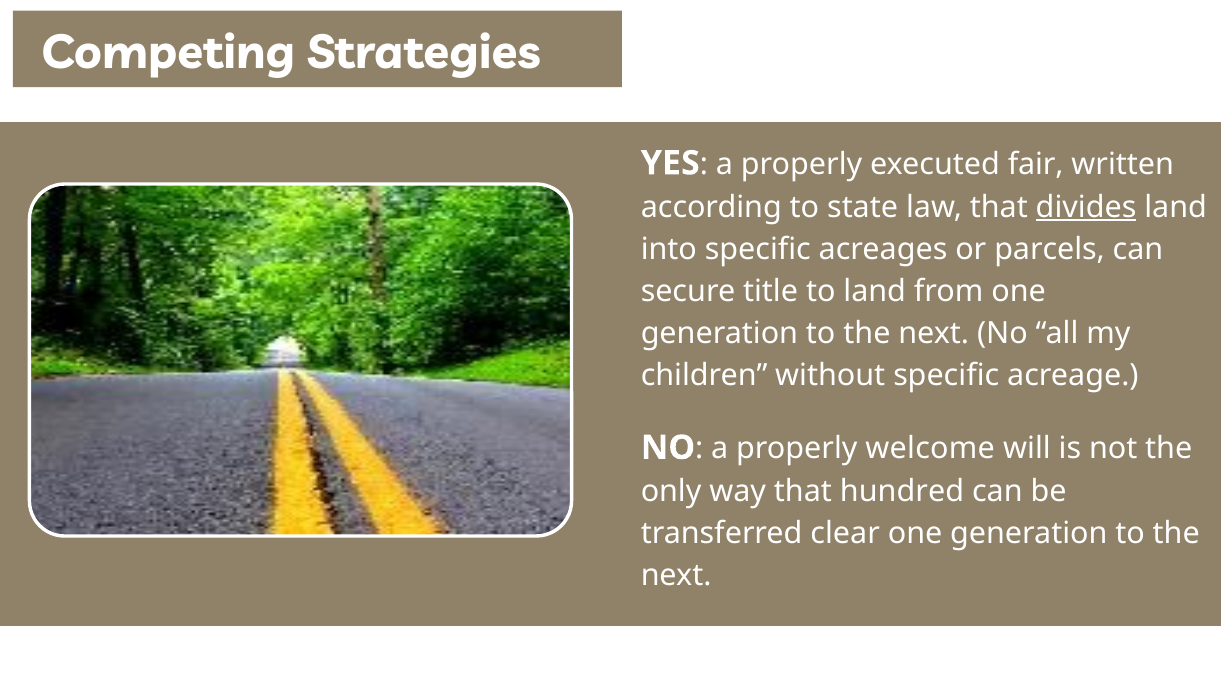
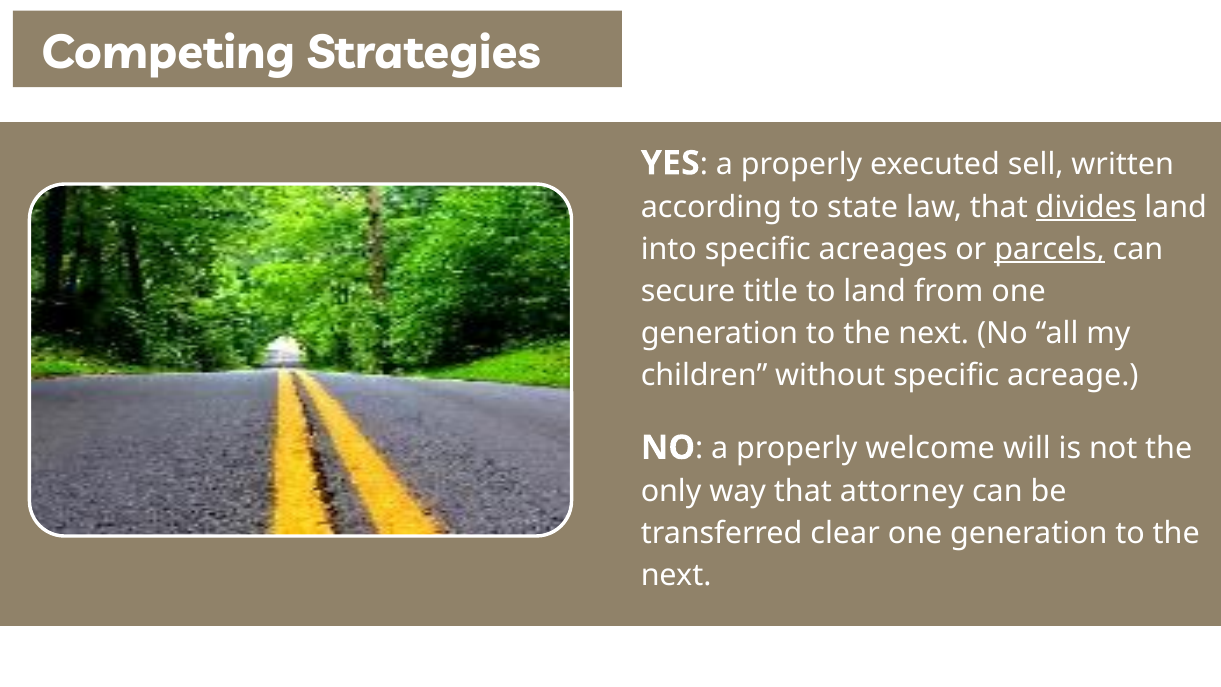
fair: fair -> sell
parcels underline: none -> present
hundred: hundred -> attorney
